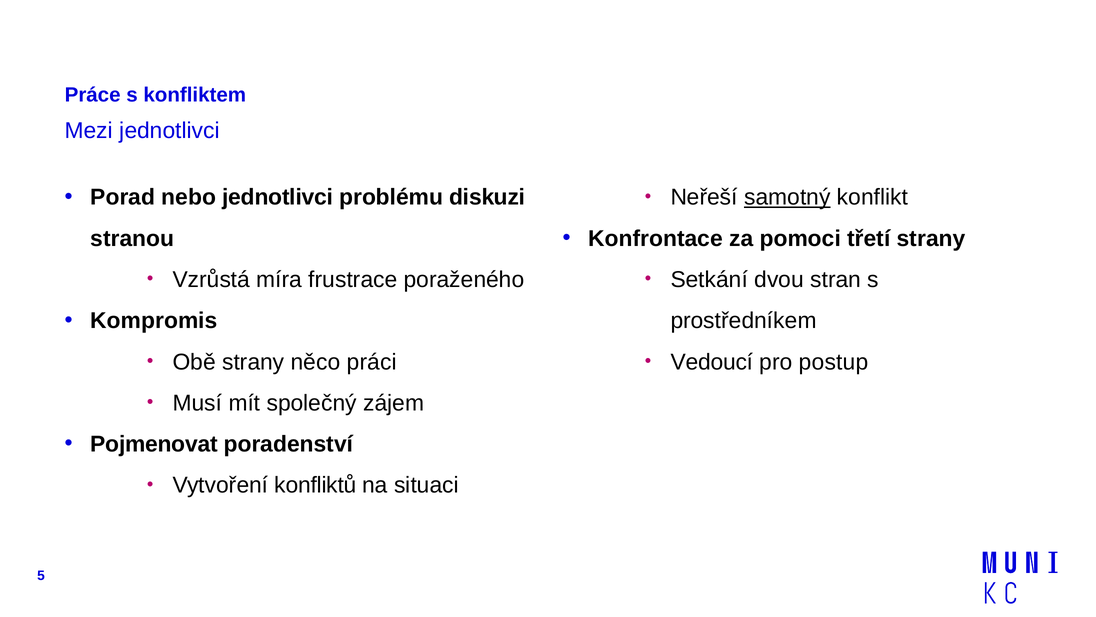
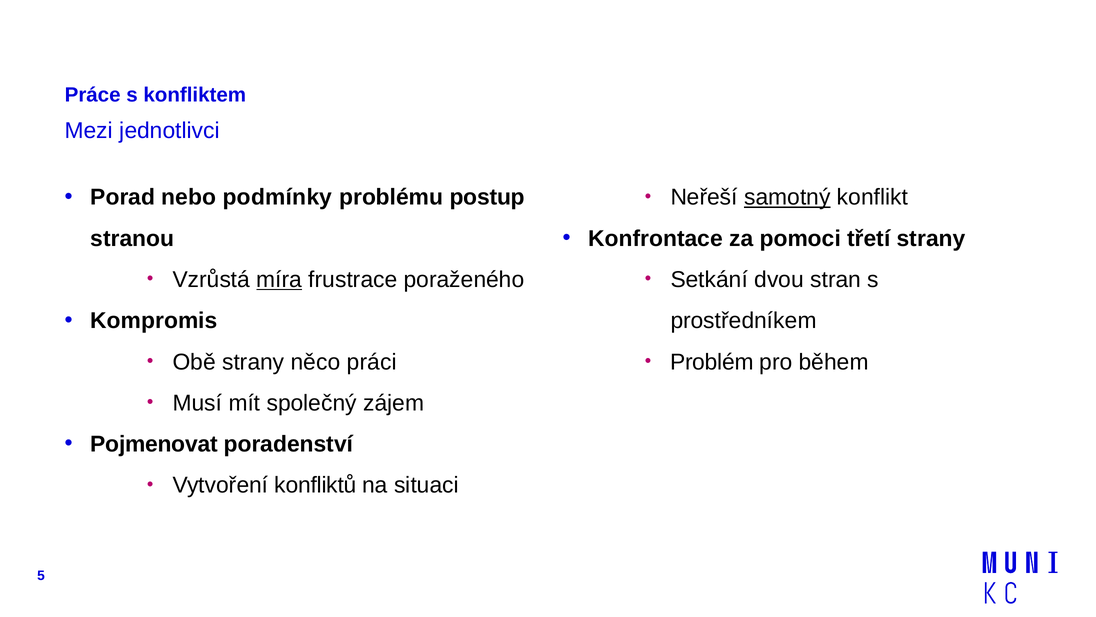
nebo jednotlivci: jednotlivci -> podmínky
diskuzi: diskuzi -> postup
míra underline: none -> present
Vedoucí: Vedoucí -> Problém
postup: postup -> během
